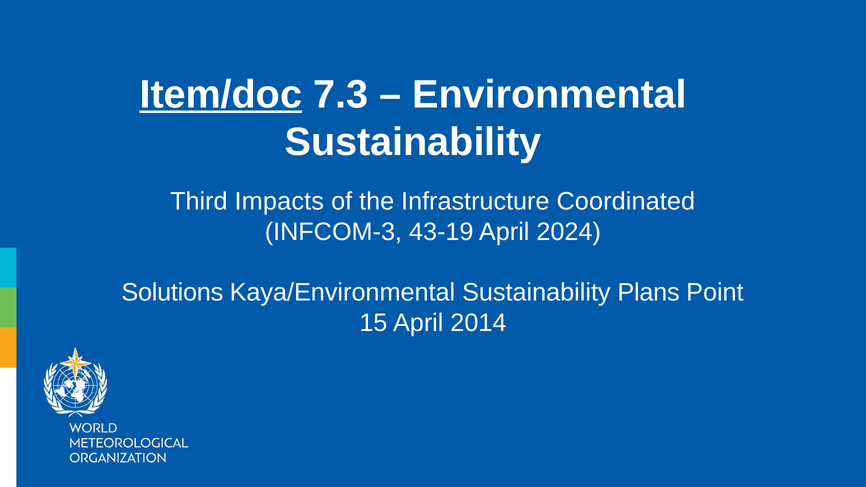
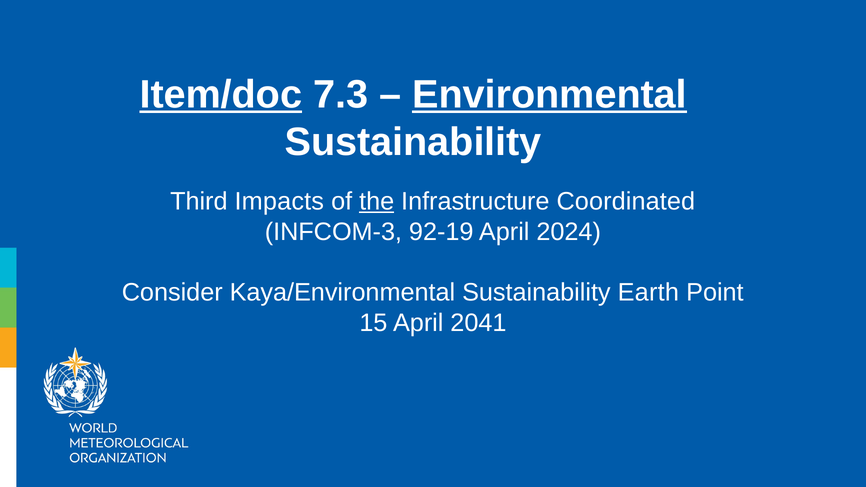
Environmental underline: none -> present
the underline: none -> present
43-19: 43-19 -> 92-19
Solutions: Solutions -> Consider
Plans: Plans -> Earth
2014: 2014 -> 2041
